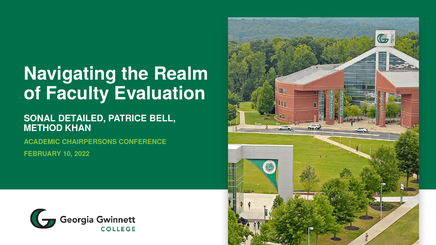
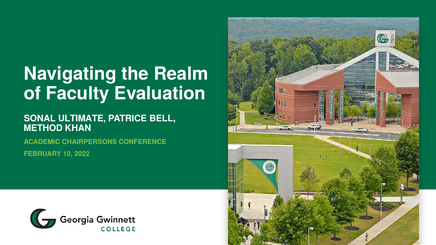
DETAILED: DETAILED -> ULTIMATE
